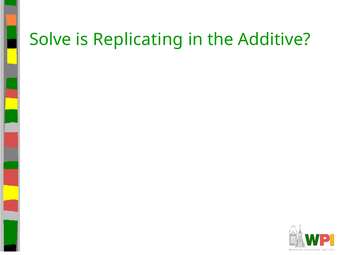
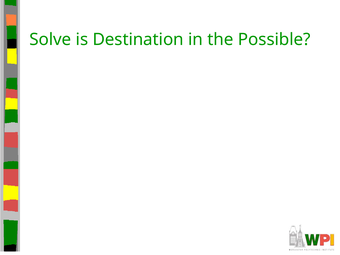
Replicating: Replicating -> Destination
Additive: Additive -> Possible
